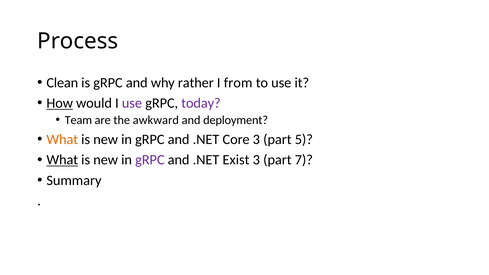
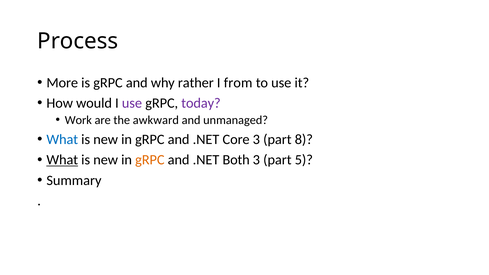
Clean: Clean -> More
How underline: present -> none
Team: Team -> Work
deployment: deployment -> unmanaged
What at (62, 139) colour: orange -> blue
5: 5 -> 8
gRPC at (150, 160) colour: purple -> orange
Exist: Exist -> Both
7: 7 -> 5
